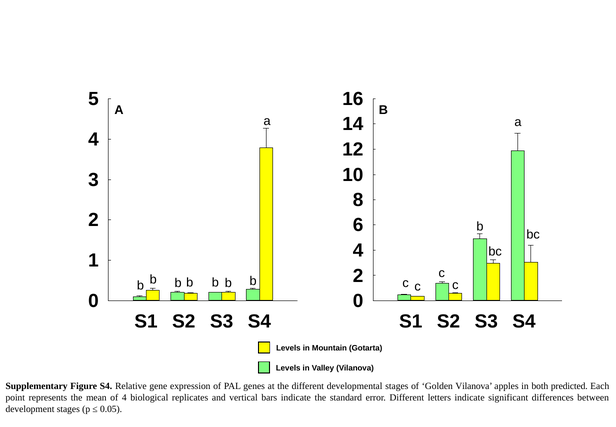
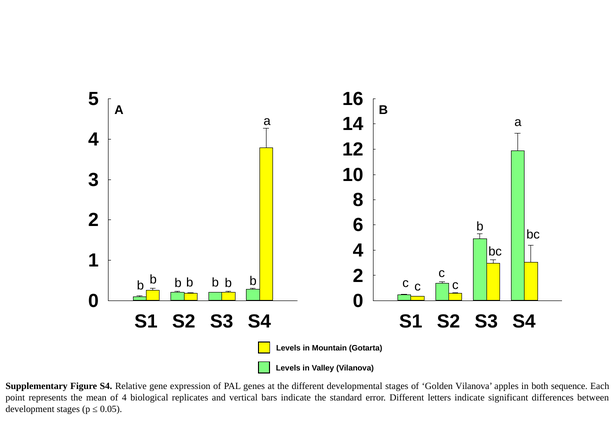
predicted: predicted -> sequence
